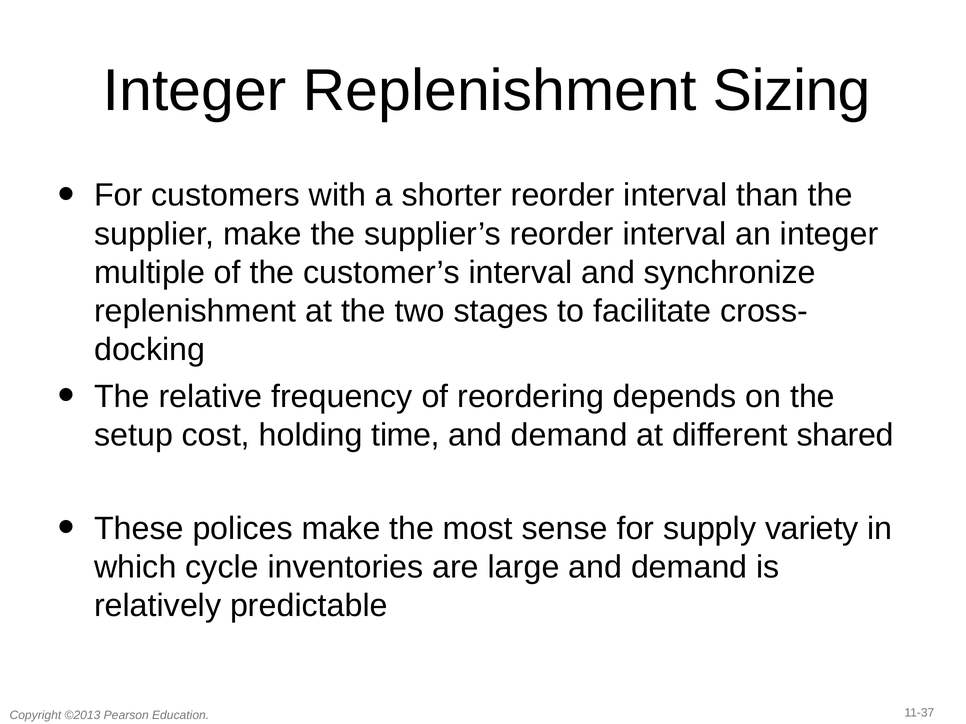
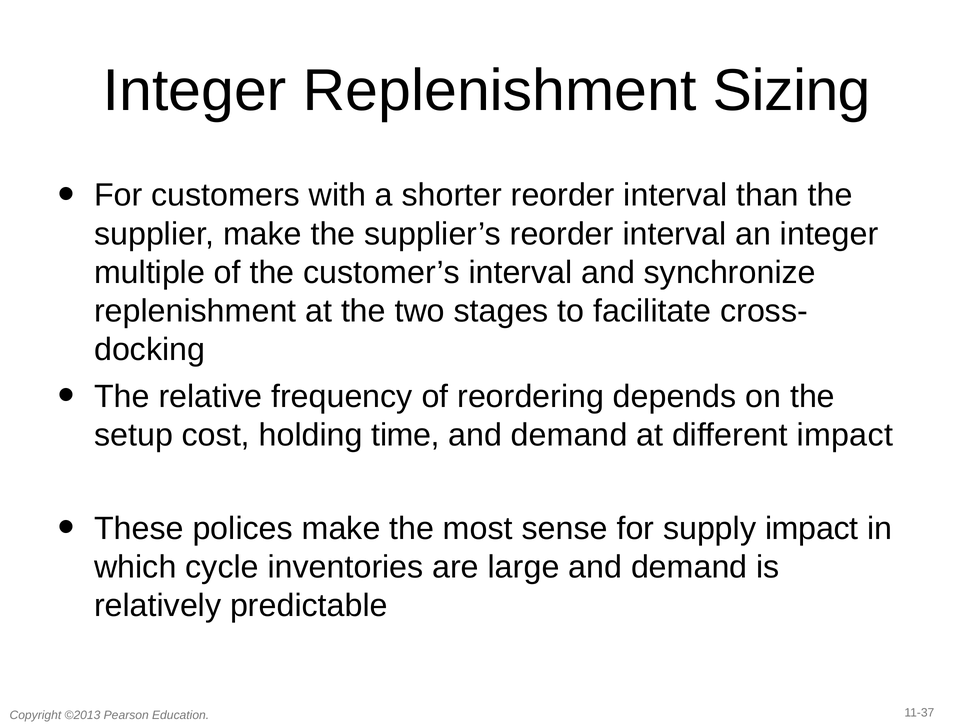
different shared: shared -> impact
supply variety: variety -> impact
